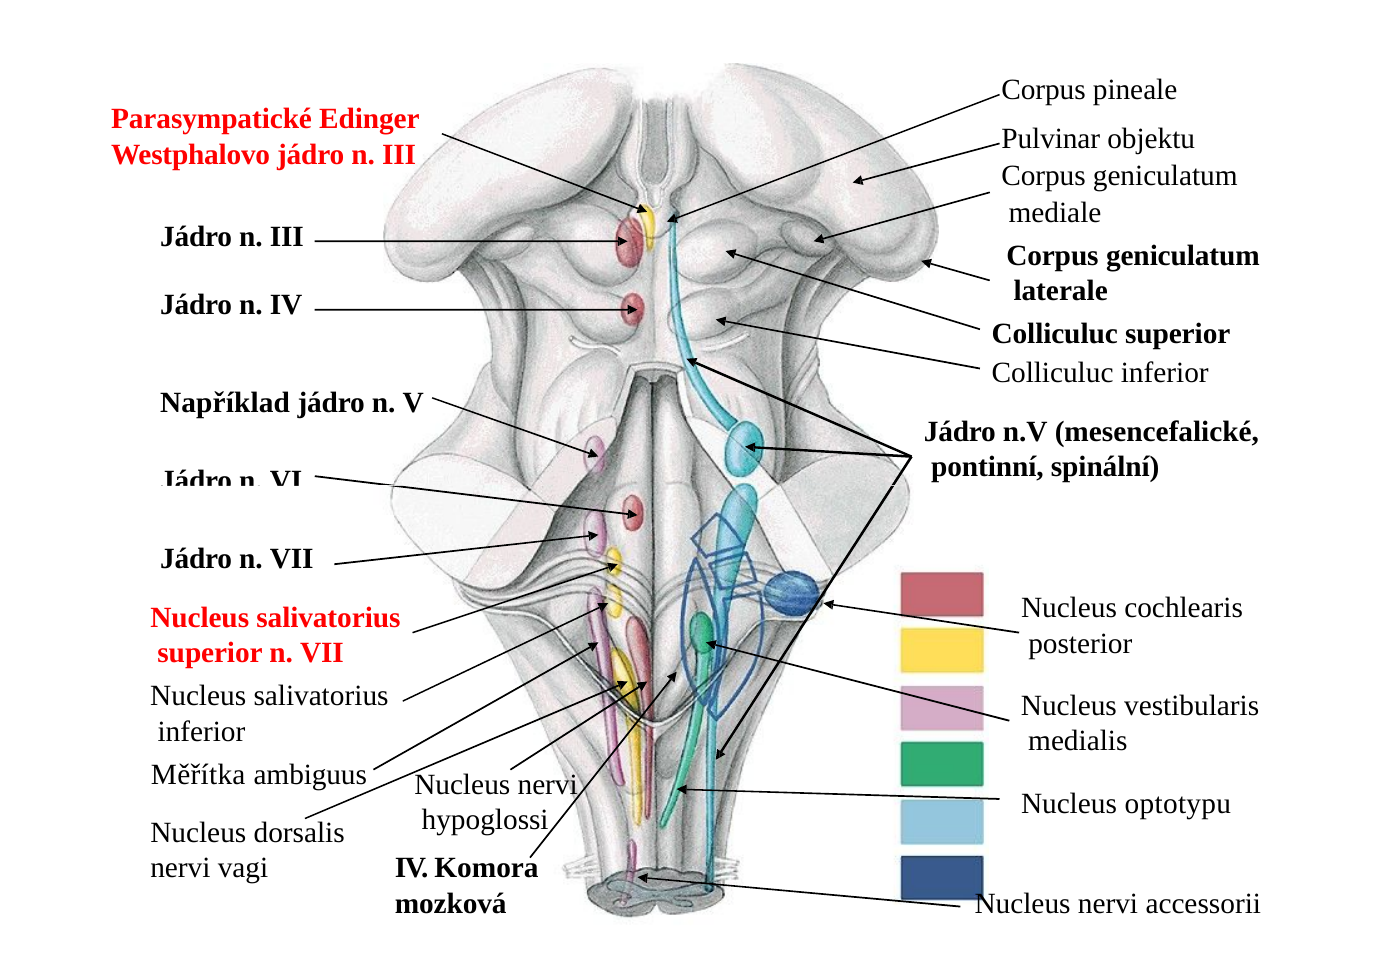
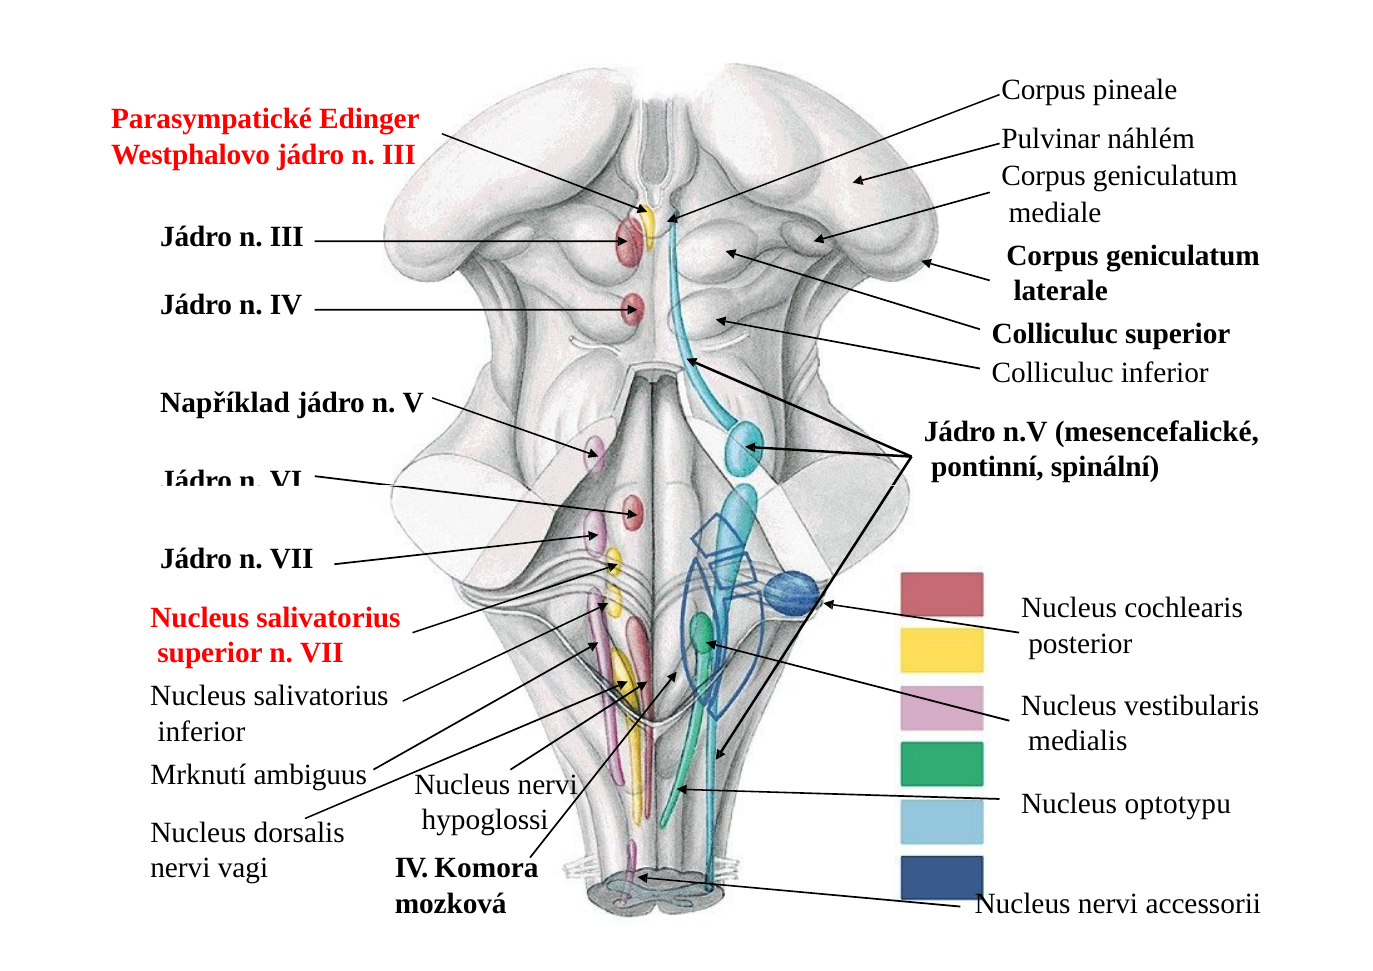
objektu: objektu -> náhlém
Měřítka: Měřítka -> Mrknutí
